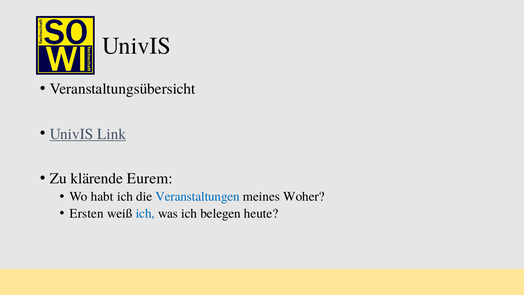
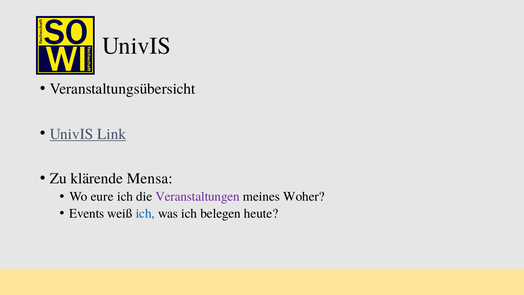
Eurem: Eurem -> Mensa
habt: habt -> eure
Veranstaltungen colour: blue -> purple
Ersten: Ersten -> Events
